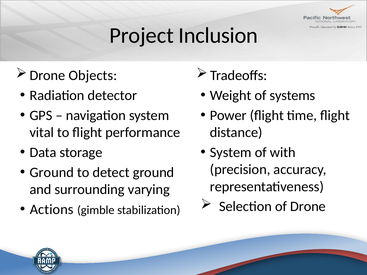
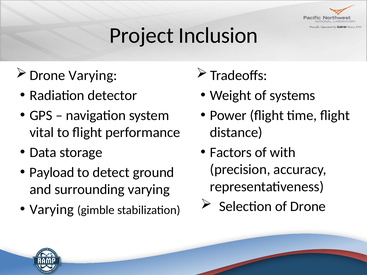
Drone Objects: Objects -> Varying
System at (231, 153): System -> Factors
Ground at (52, 173): Ground -> Payload
Actions at (52, 210): Actions -> Varying
